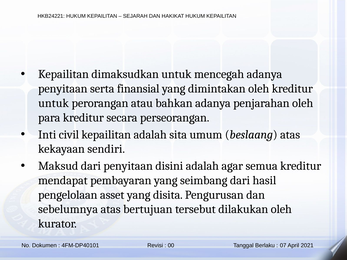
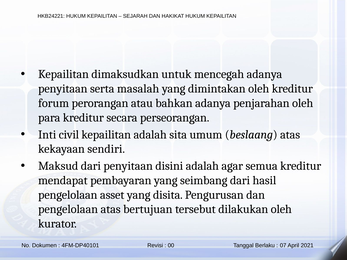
finansial: finansial -> masalah
untuk at (54, 103): untuk -> forum
sebelumnya at (68, 209): sebelumnya -> pengelolaan
